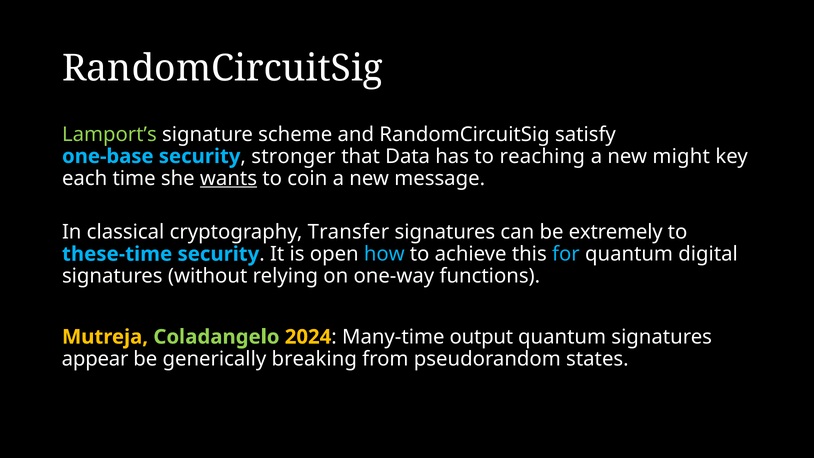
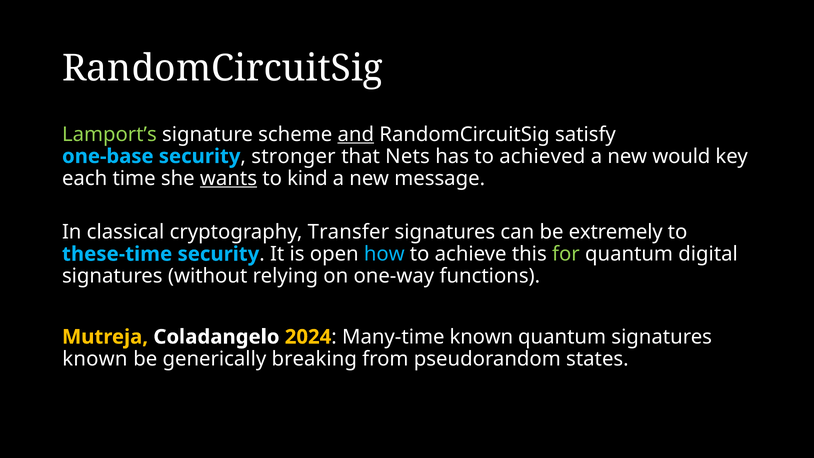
and underline: none -> present
Data: Data -> Nets
reaching: reaching -> achieved
might: might -> would
coin: coin -> kind
for colour: light blue -> light green
Coladangelo colour: light green -> white
Many-time output: output -> known
appear at (95, 359): appear -> known
